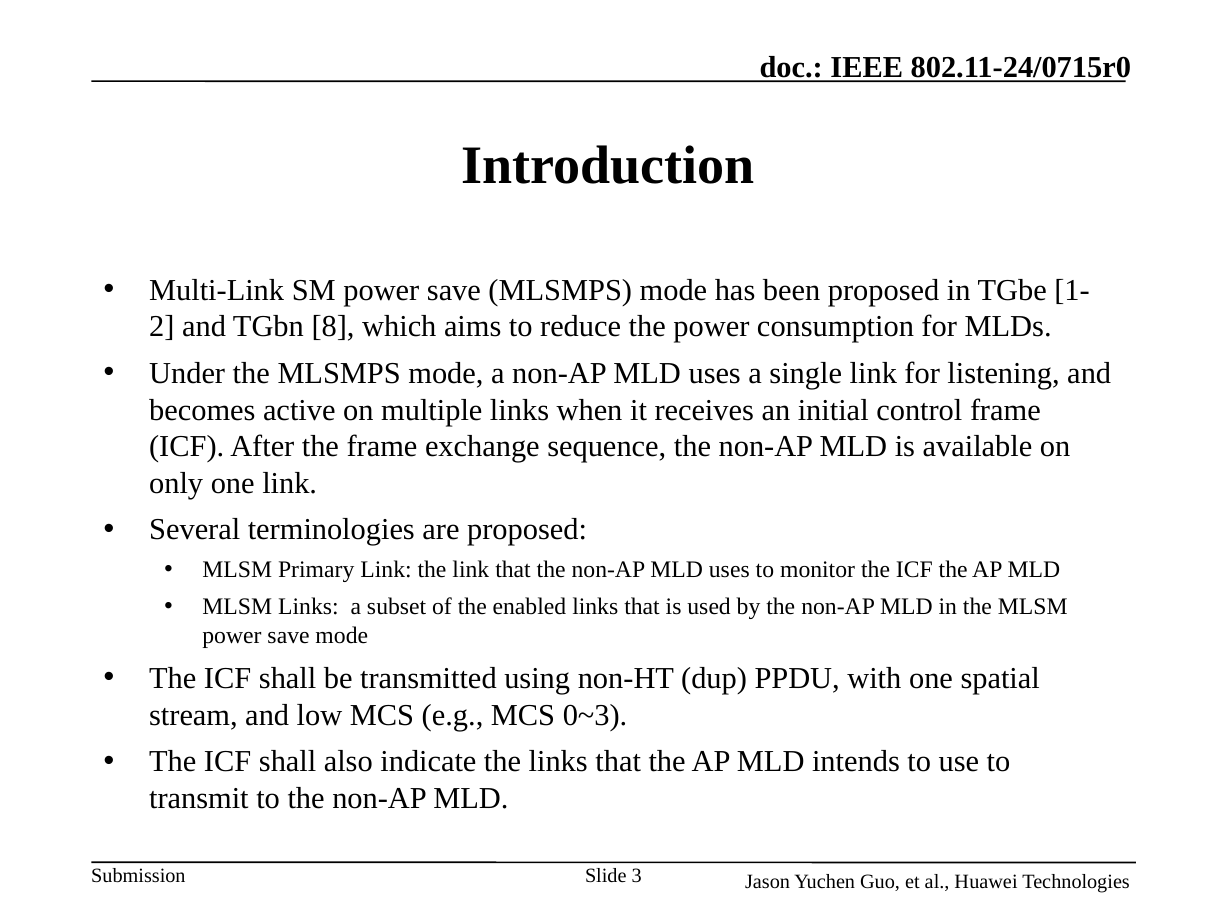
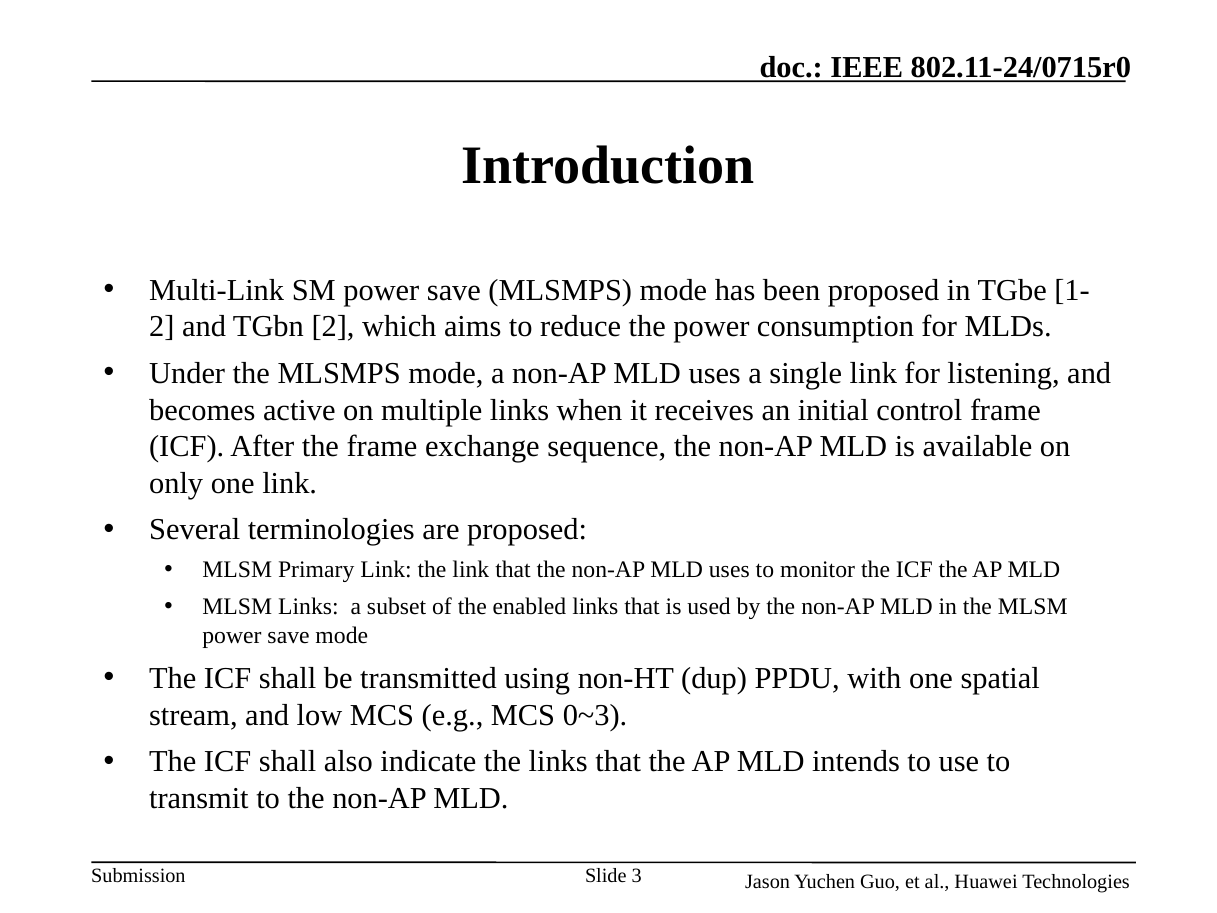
TGbn 8: 8 -> 2
